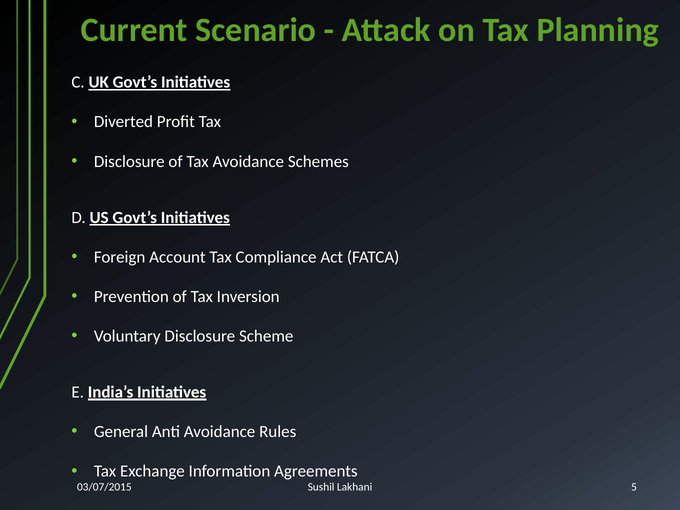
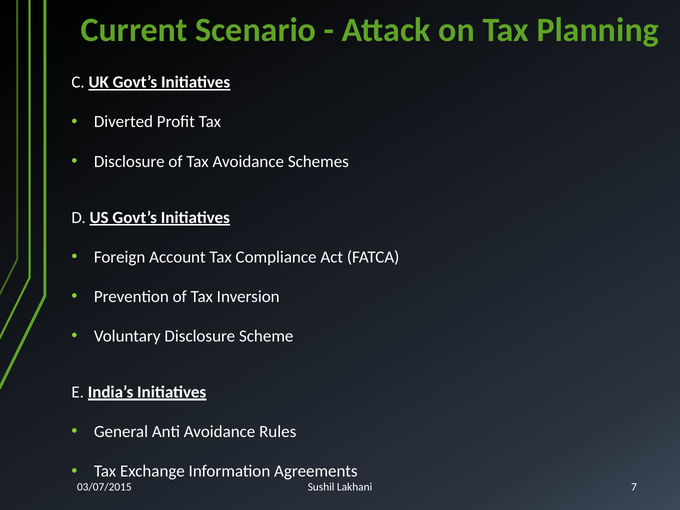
5: 5 -> 7
